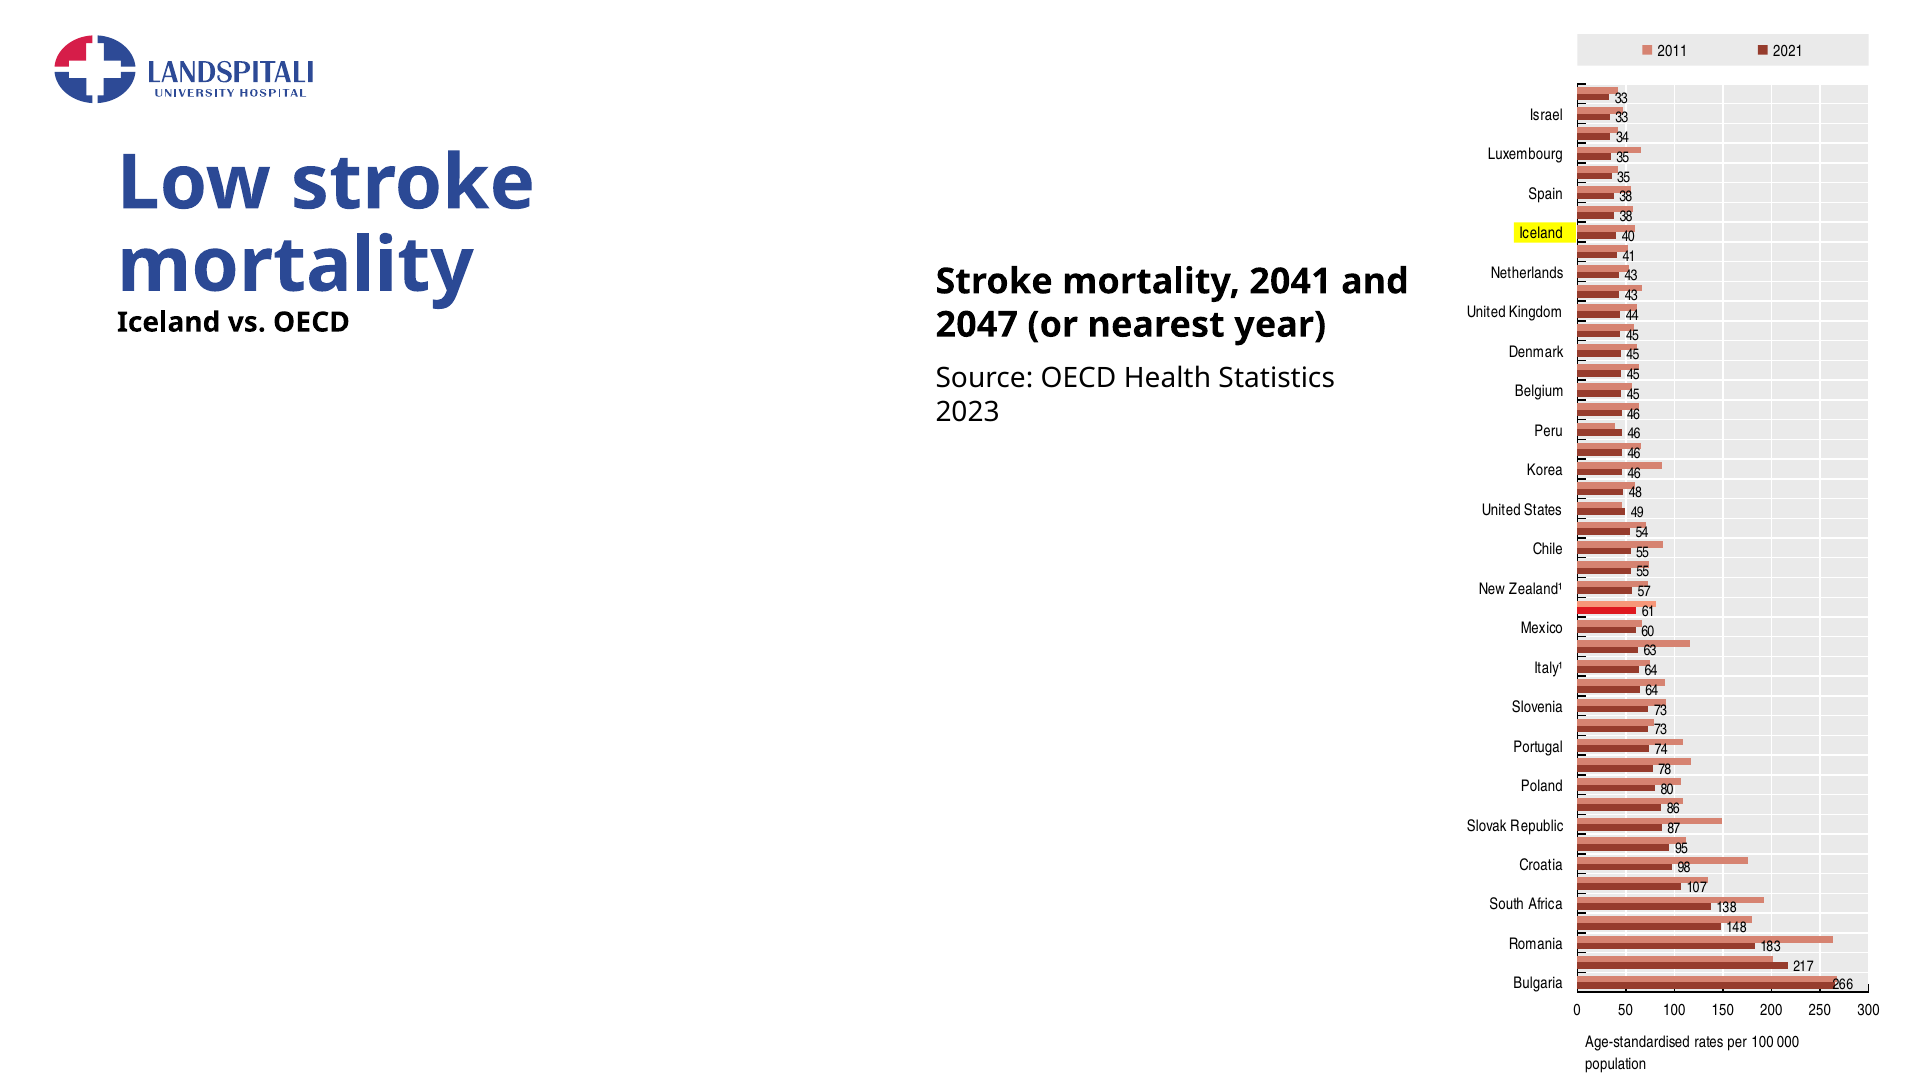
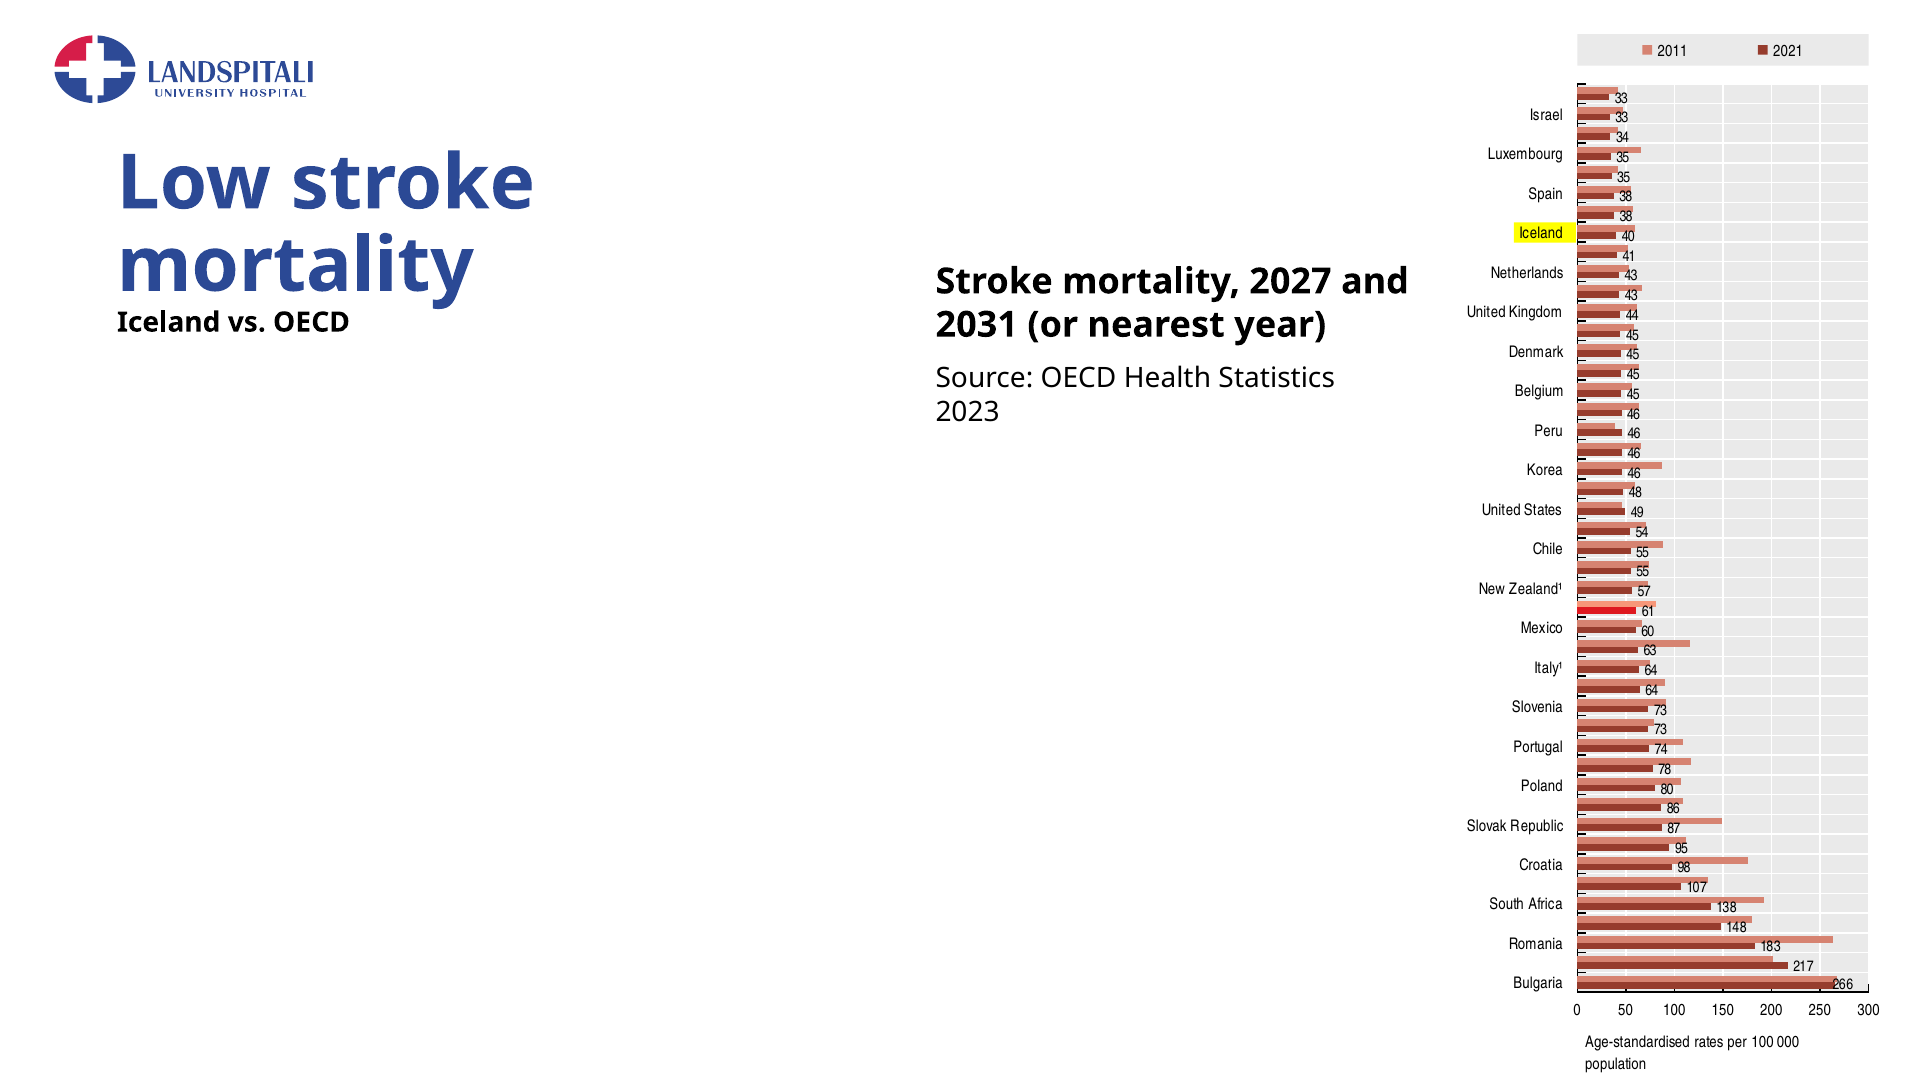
2041: 2041 -> 2027
2047: 2047 -> 2031
